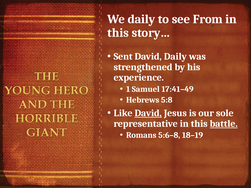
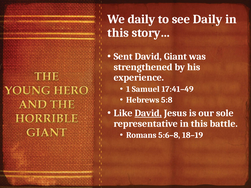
see From: From -> Daily
David Daily: Daily -> Giant
battle underline: present -> none
